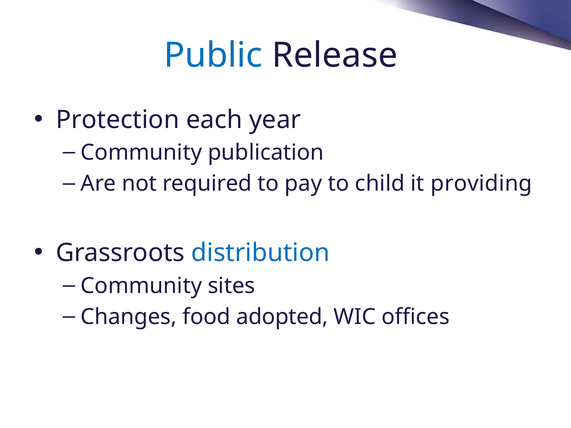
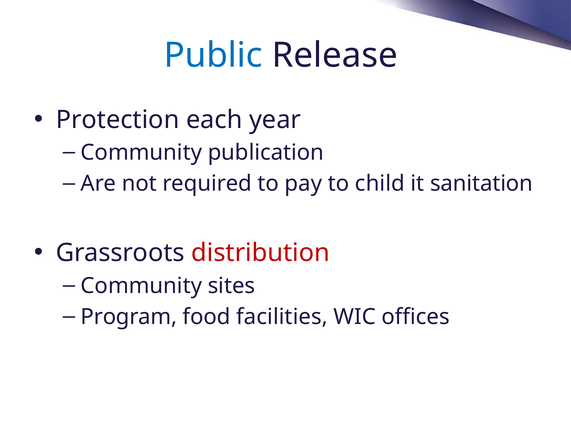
providing: providing -> sanitation
distribution colour: blue -> red
Changes: Changes -> Program
adopted: adopted -> facilities
